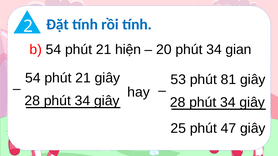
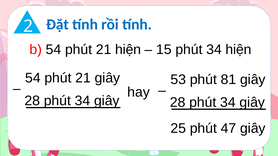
20: 20 -> 15
34 gian: gian -> hiện
